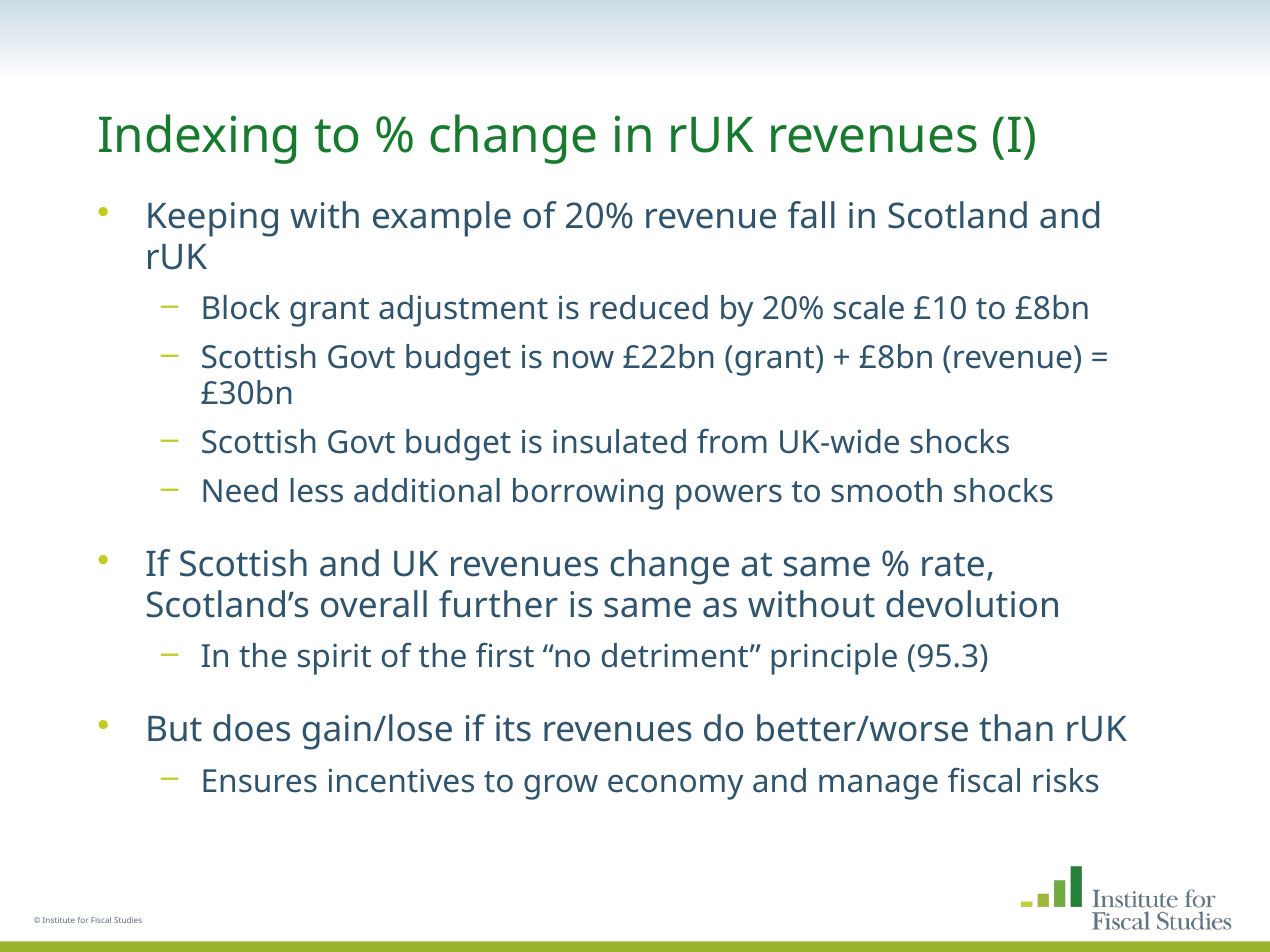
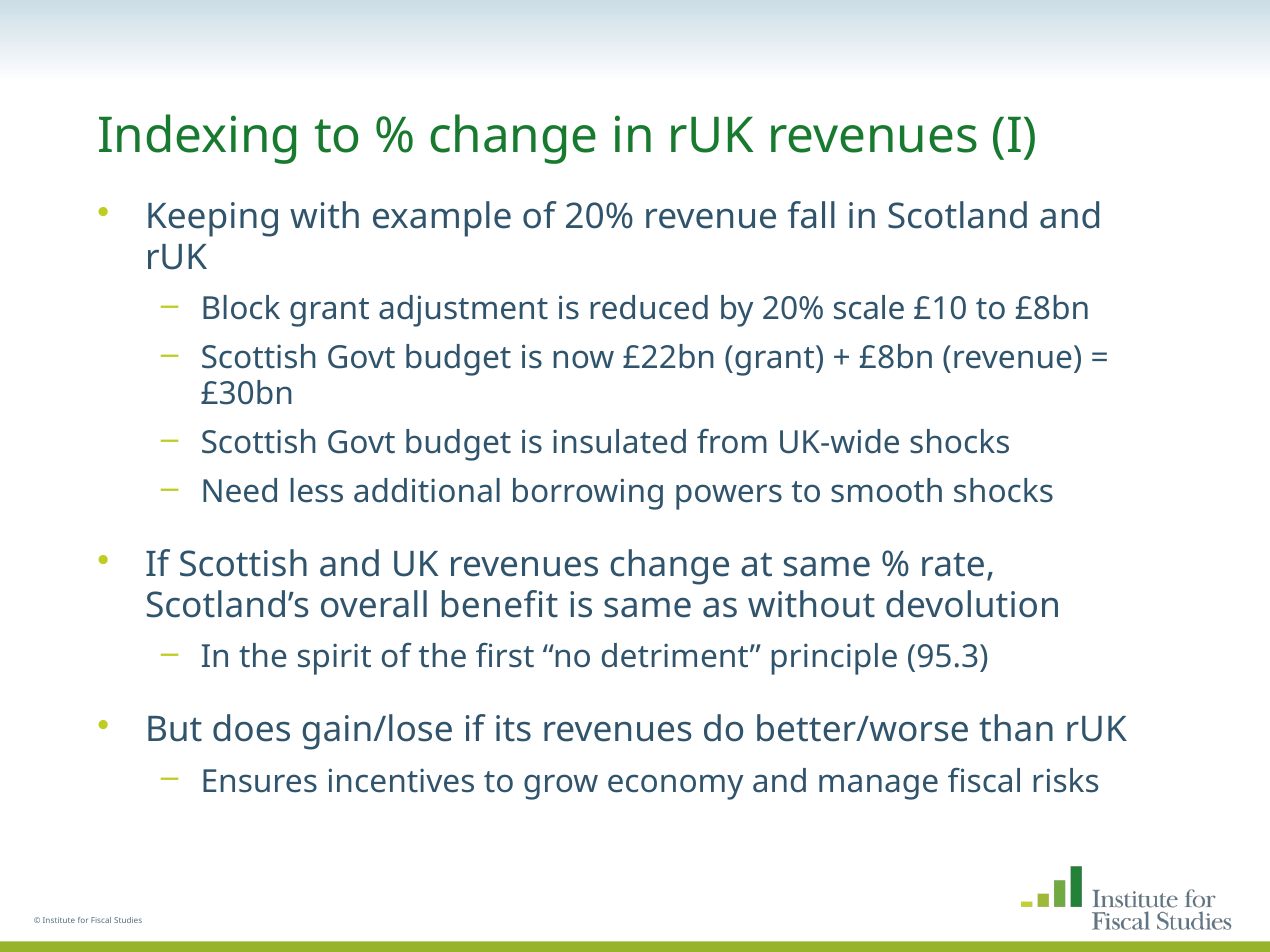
further: further -> benefit
